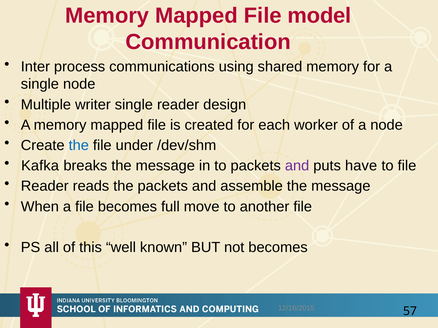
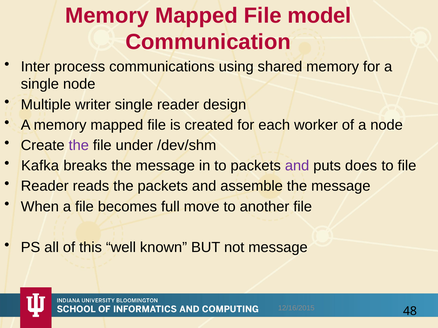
the at (79, 146) colour: blue -> purple
have: have -> does
not becomes: becomes -> message
57: 57 -> 48
